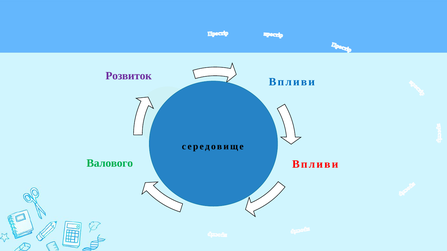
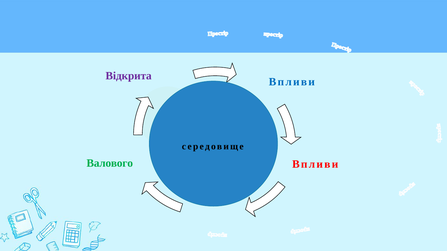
Розвиток: Розвиток -> Відкрита
